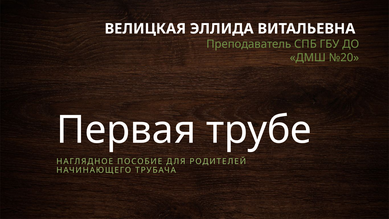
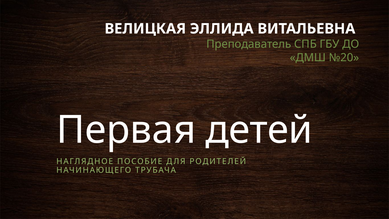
трубе: трубе -> детей
